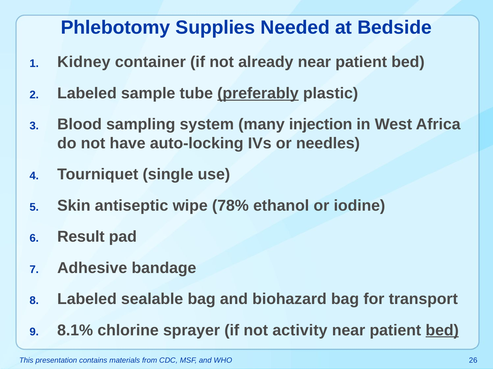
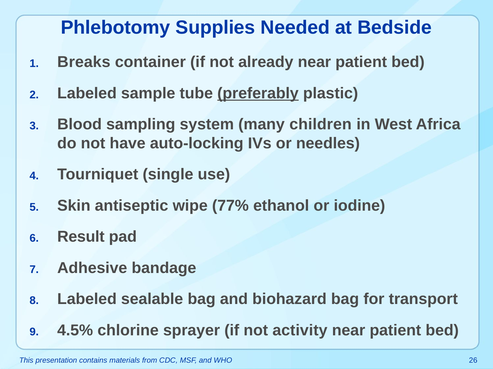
Kidney: Kidney -> Breaks
injection: injection -> children
78%: 78% -> 77%
8.1%: 8.1% -> 4.5%
bed at (442, 331) underline: present -> none
